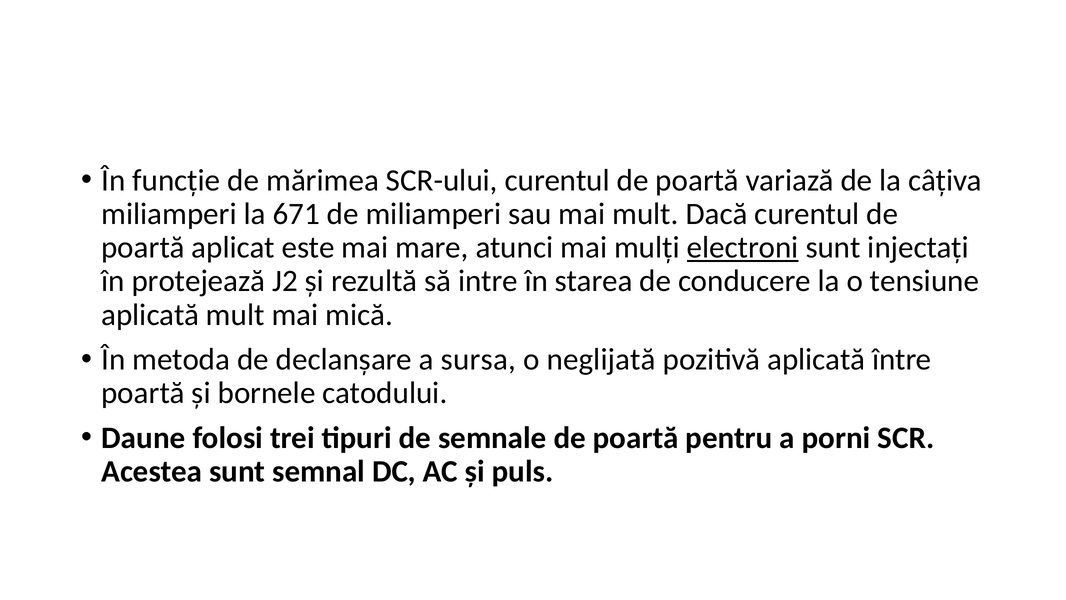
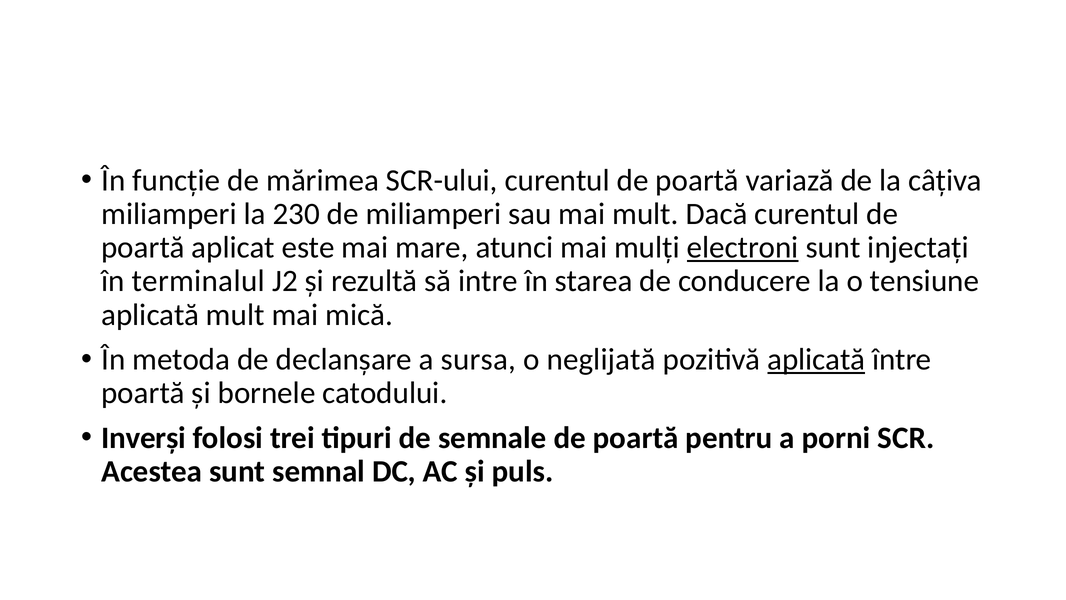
671: 671 -> 230
protejează: protejează -> terminalul
aplicată at (816, 359) underline: none -> present
Daune: Daune -> Inverși
